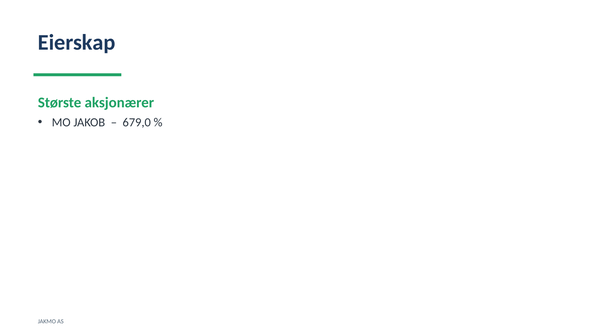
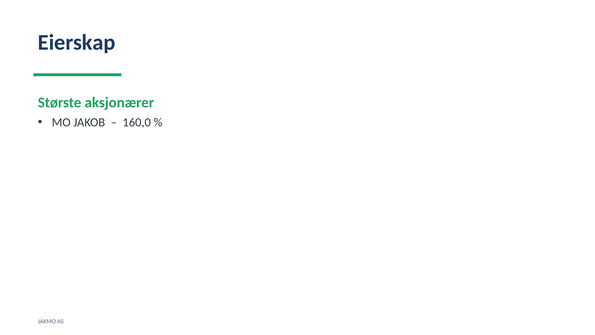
679,0: 679,0 -> 160,0
